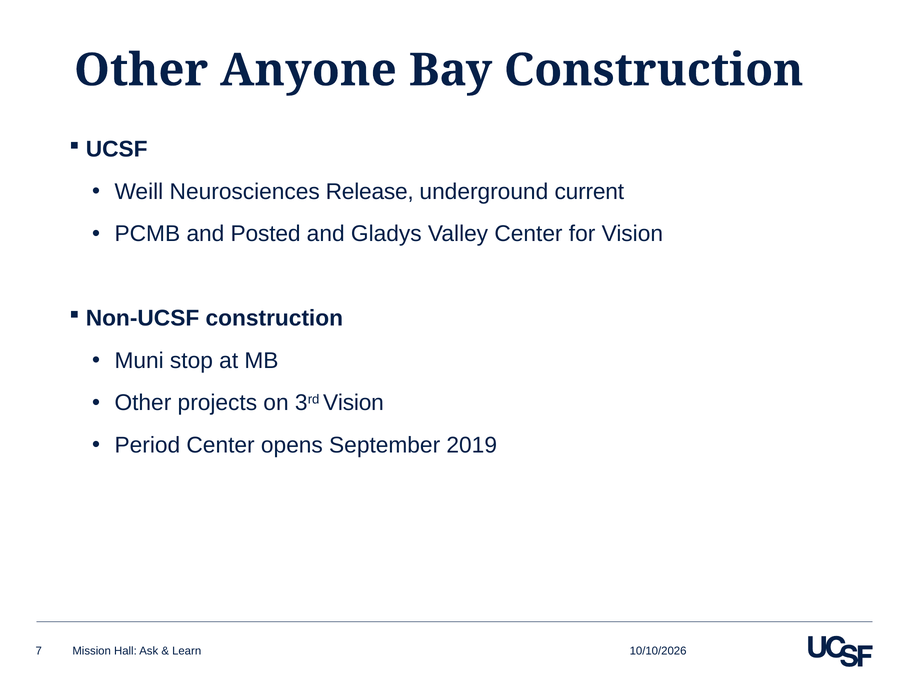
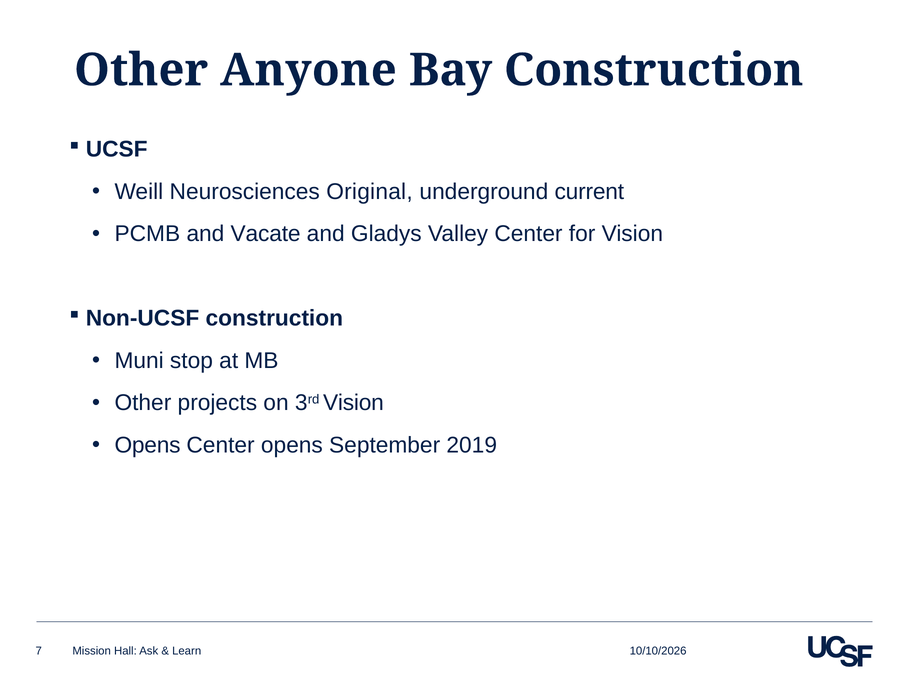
Release: Release -> Original
Posted: Posted -> Vacate
Period at (147, 445): Period -> Opens
